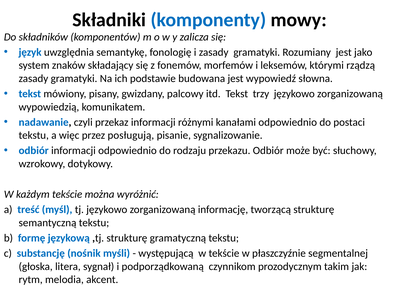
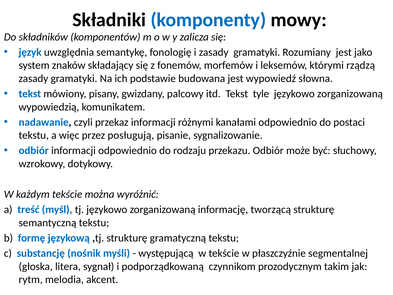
trzy: trzy -> tyle
